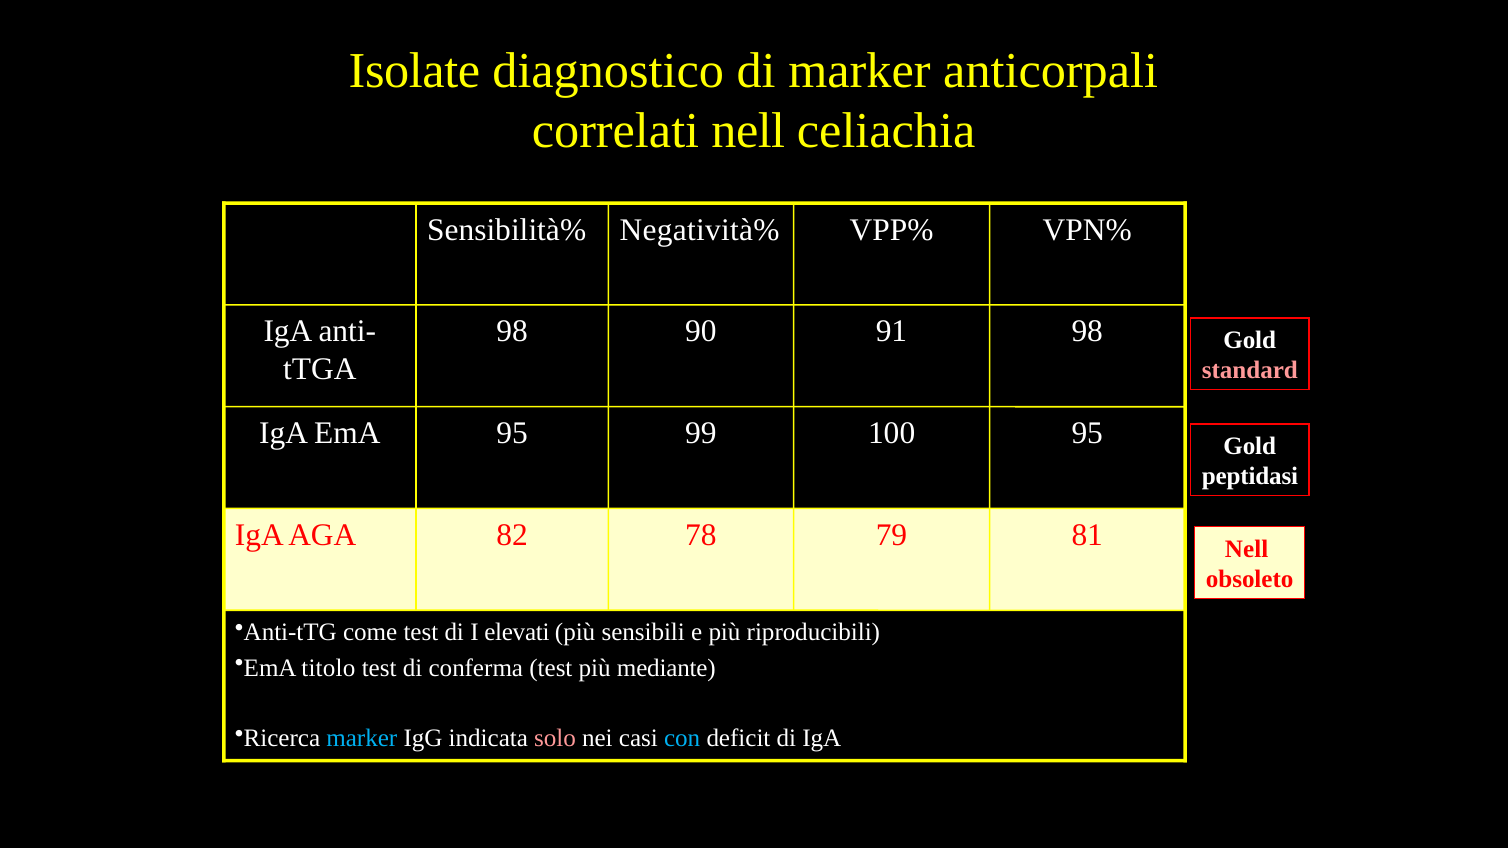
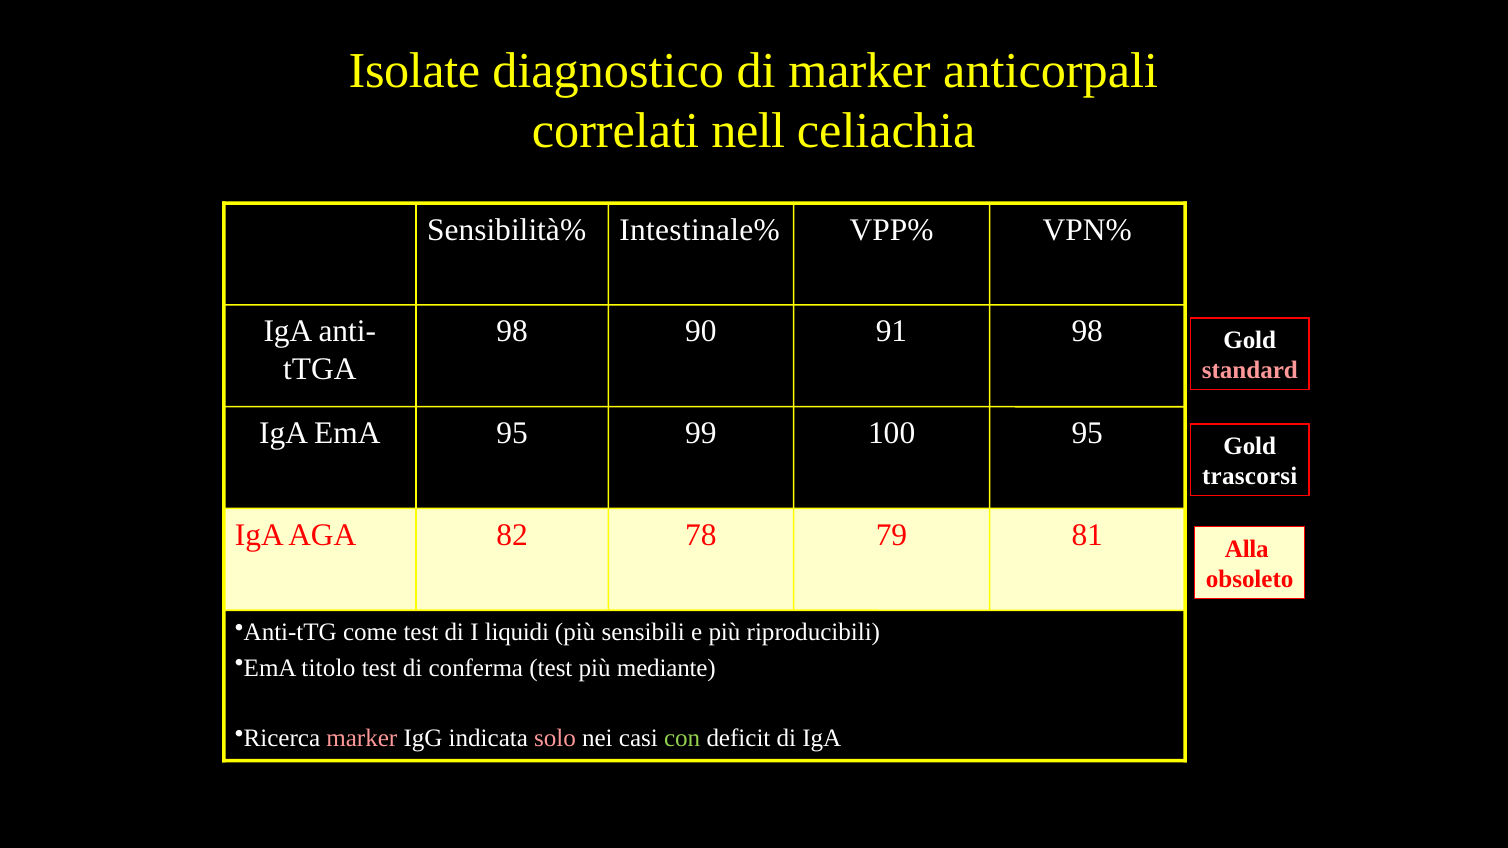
Negatività%: Negatività% -> Intestinale%
peptidasi: peptidasi -> trascorsi
Nell at (1247, 549): Nell -> Alla
elevati: elevati -> liquidi
marker at (362, 738) colour: light blue -> pink
con colour: light blue -> light green
